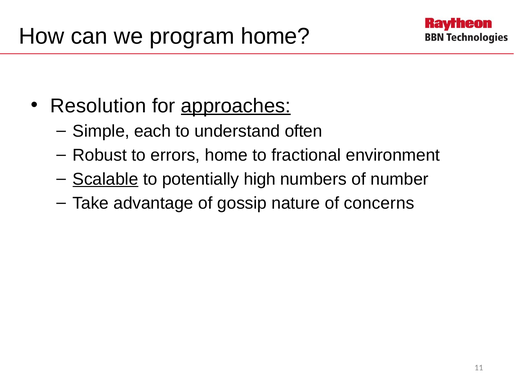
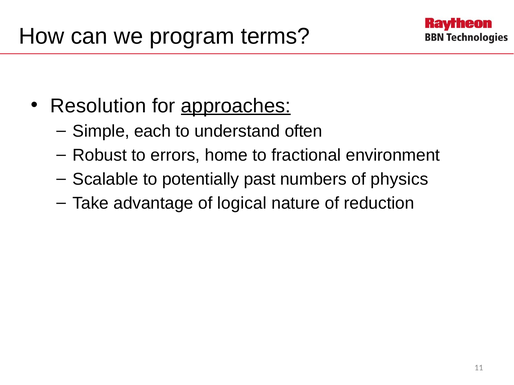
program home: home -> terms
Scalable underline: present -> none
high: high -> past
number: number -> physics
gossip: gossip -> logical
concerns: concerns -> reduction
